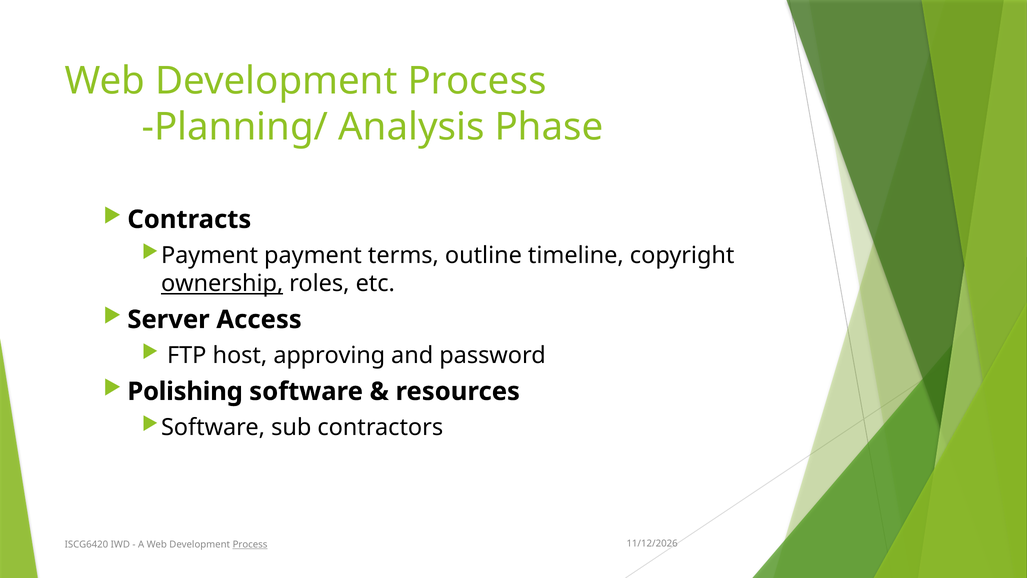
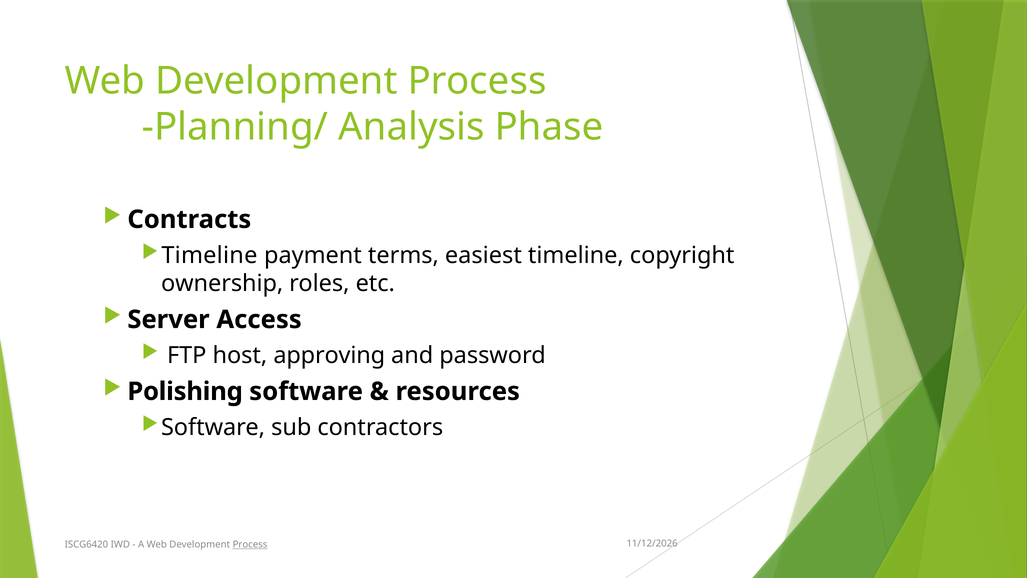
Payment at (210, 255): Payment -> Timeline
outline: outline -> easiest
ownership underline: present -> none
